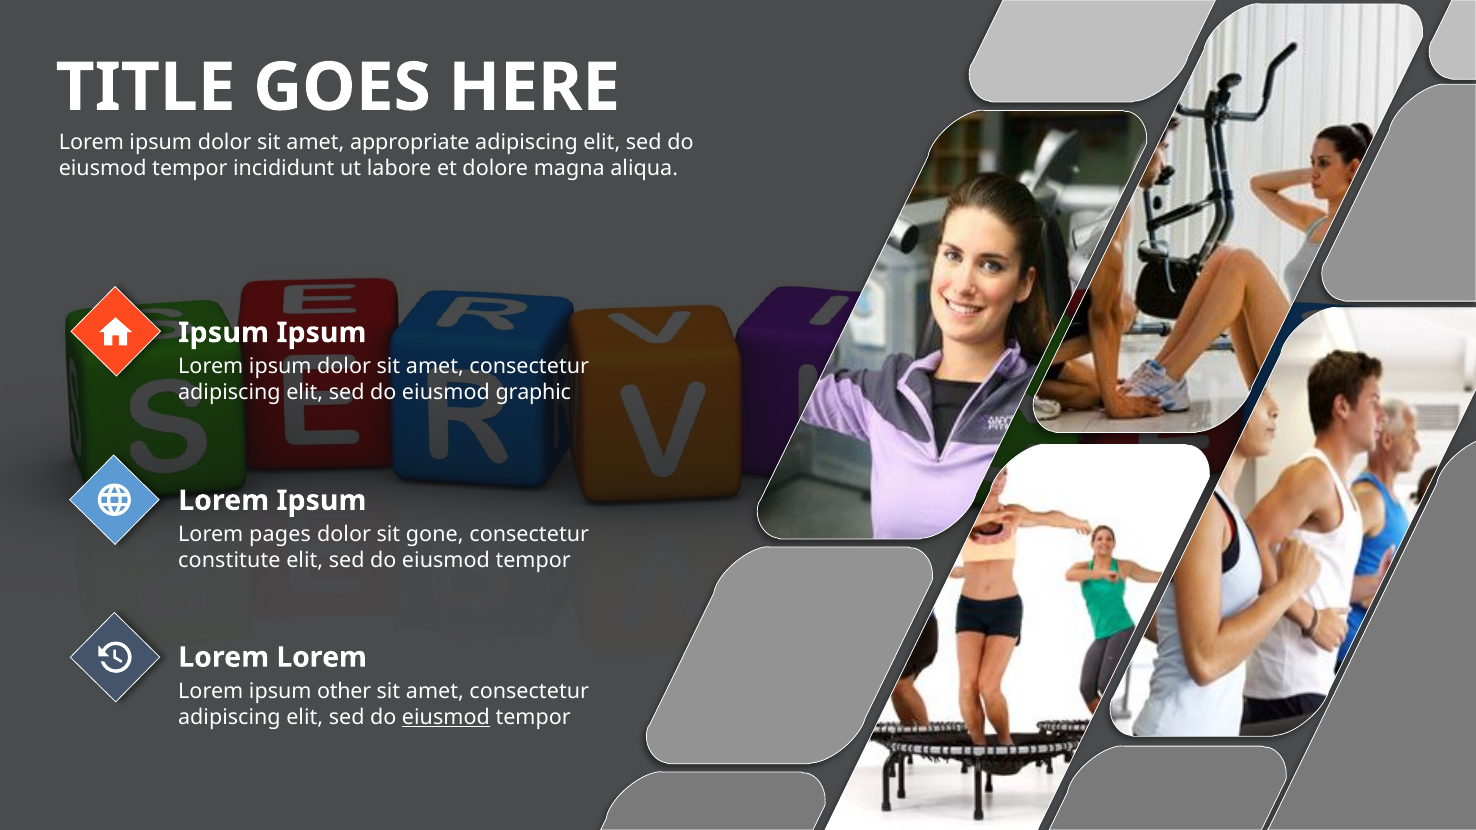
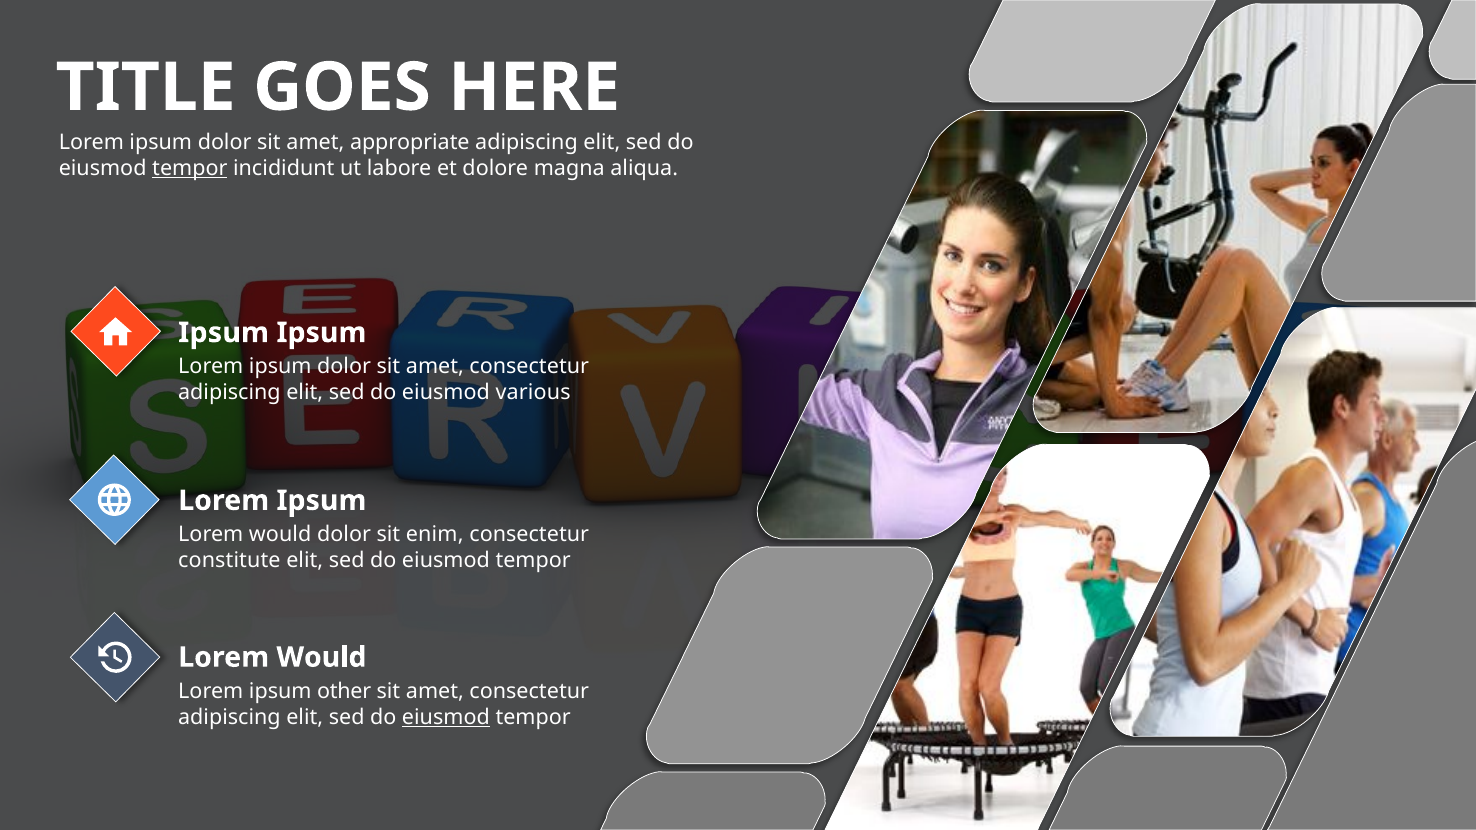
tempor at (190, 168) underline: none -> present
graphic: graphic -> various
pages at (280, 535): pages -> would
gone: gone -> enim
Lorem at (322, 658): Lorem -> Would
